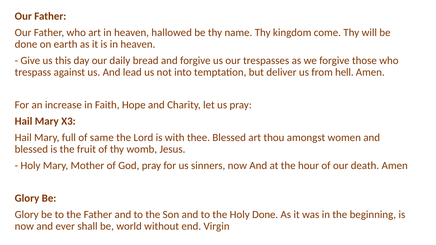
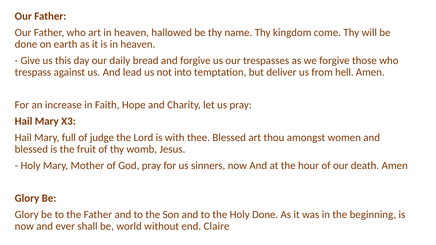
same: same -> judge
Virgin: Virgin -> Claire
